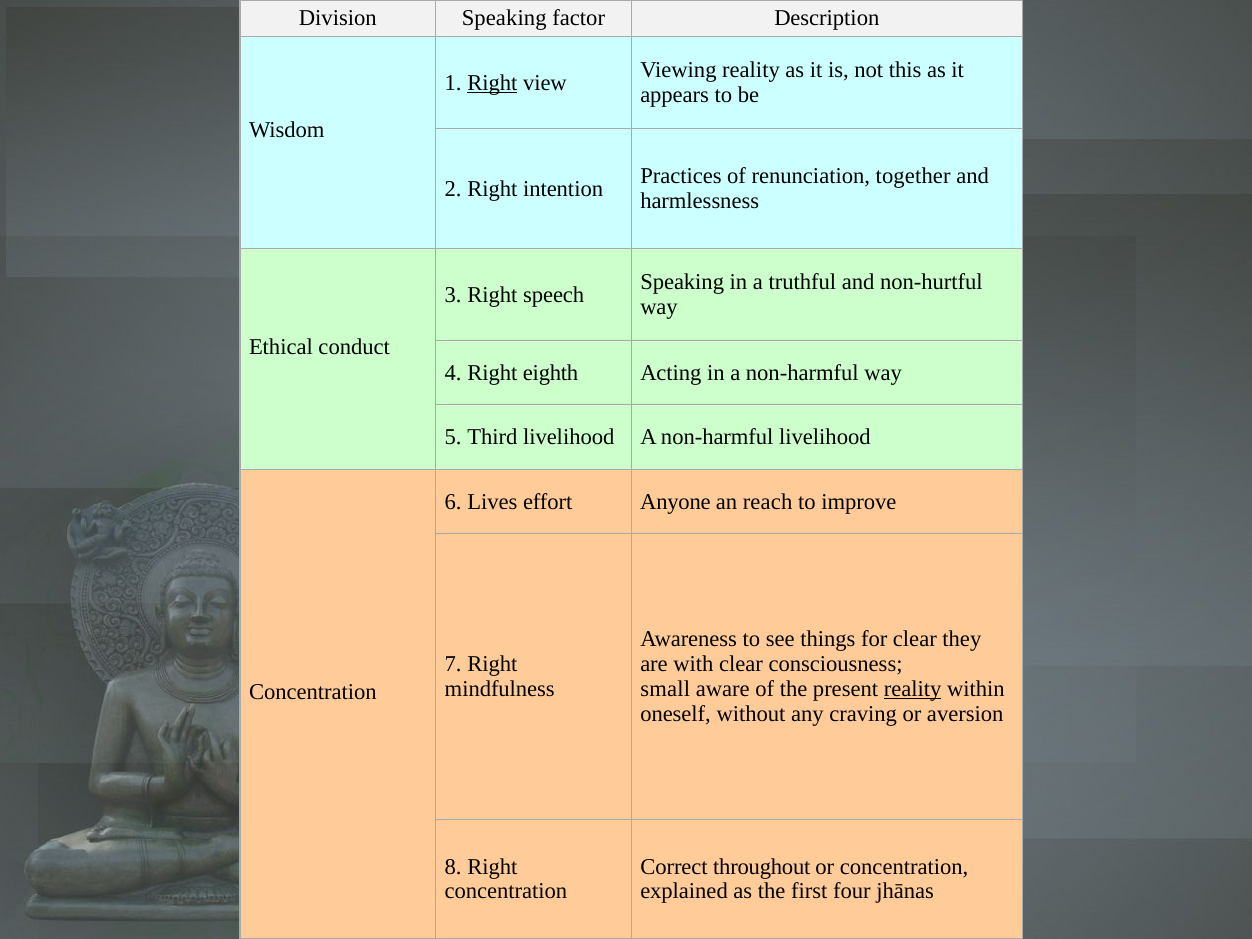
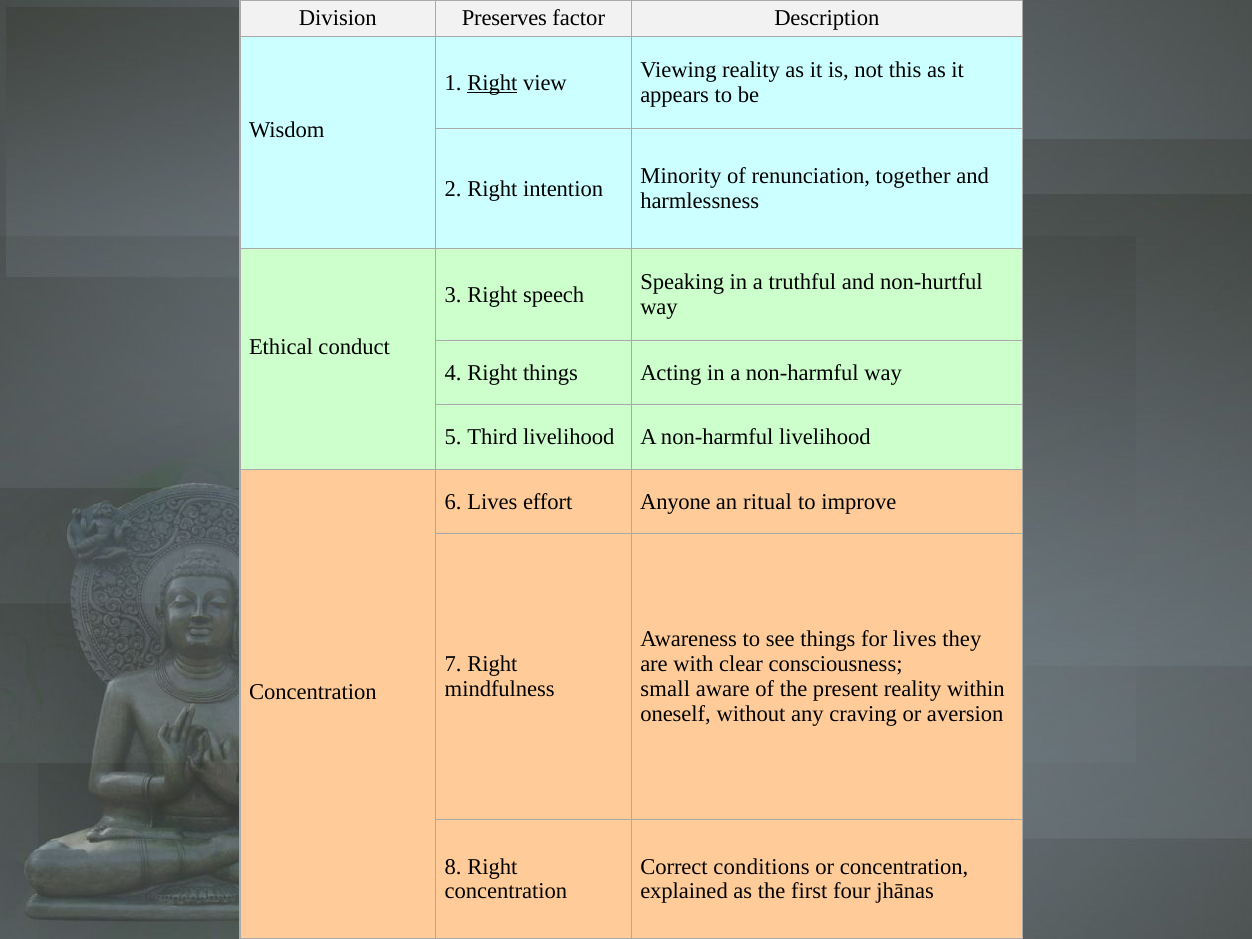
Division Speaking: Speaking -> Preserves
Practices: Practices -> Minority
Right eighth: eighth -> things
reach: reach -> ritual
for clear: clear -> lives
reality at (913, 689) underline: present -> none
throughout: throughout -> conditions
